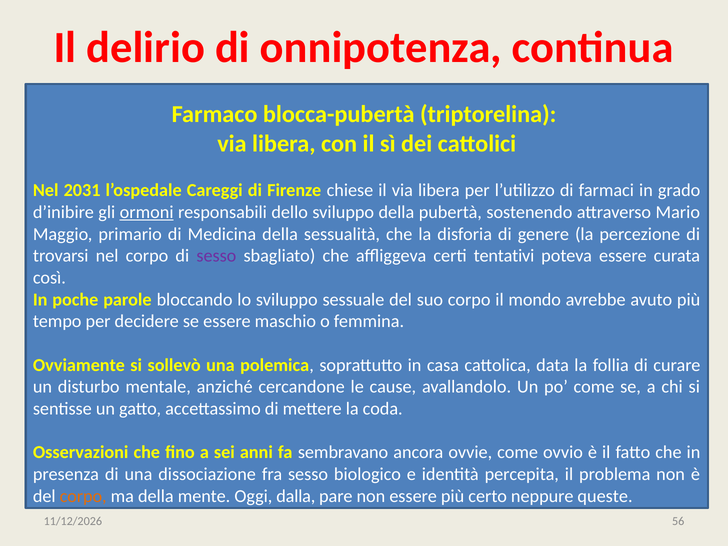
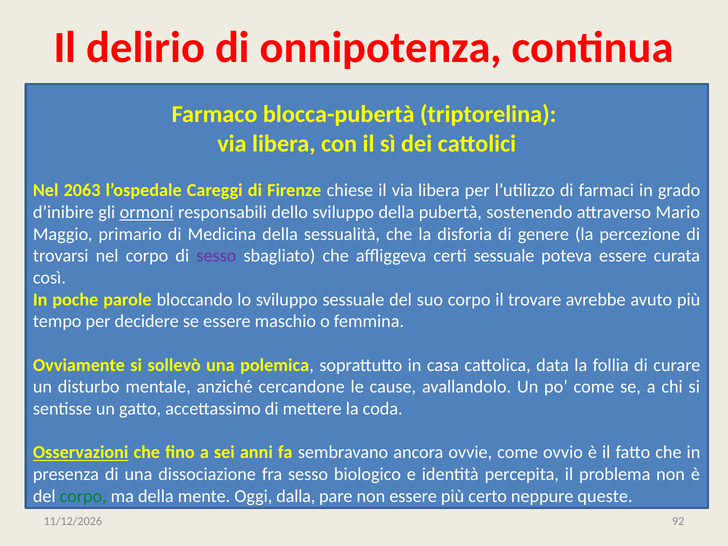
2031: 2031 -> 2063
certi tentativi: tentativi -> sessuale
mondo: mondo -> trovare
Osservazioni underline: none -> present
corpo at (83, 496) colour: orange -> green
56: 56 -> 92
